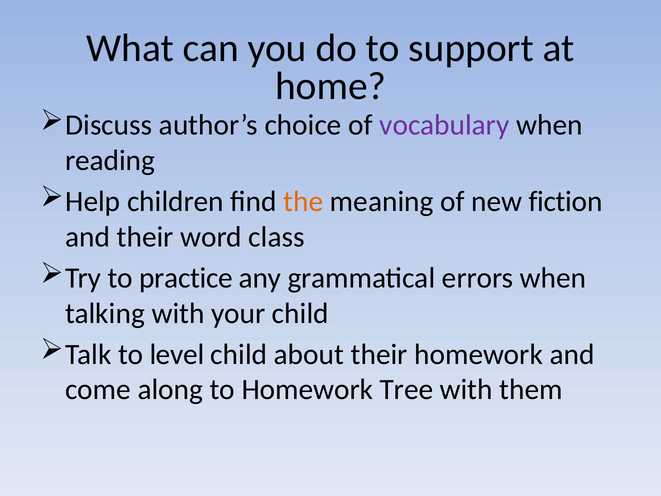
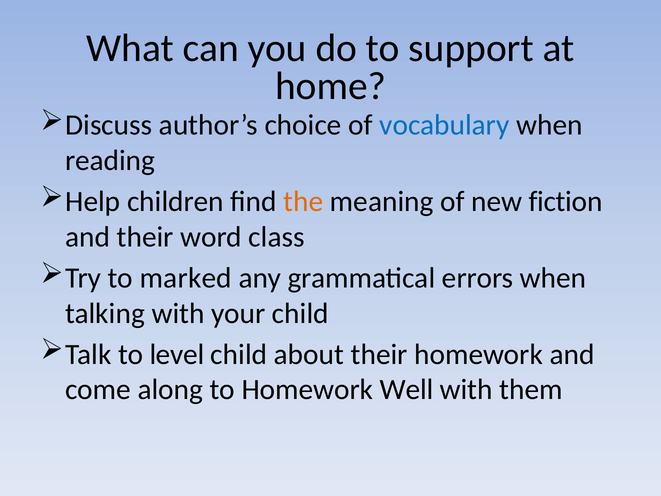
vocabulary colour: purple -> blue
practice: practice -> marked
Tree: Tree -> Well
